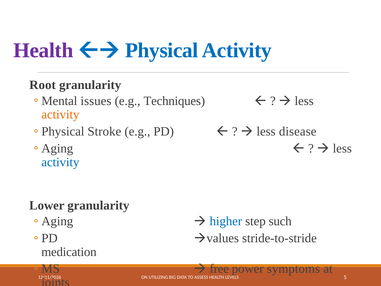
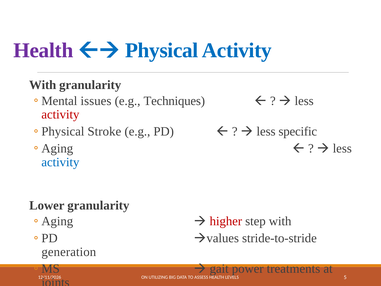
Root at (43, 85): Root -> With
activity at (60, 114) colour: orange -> red
disease: disease -> specific
higher colour: blue -> red
step such: such -> with
medication: medication -> generation
free: free -> gait
symptoms: symptoms -> treatments
